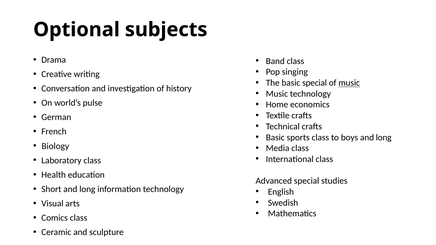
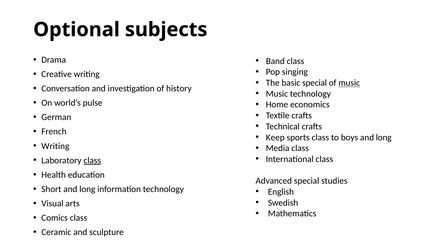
Basic at (275, 137): Basic -> Keep
Biology at (55, 146): Biology -> Writing
class at (92, 161) underline: none -> present
